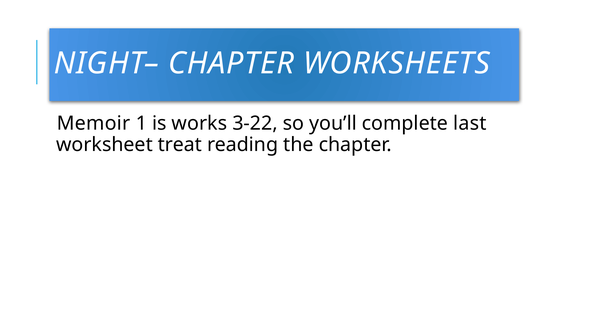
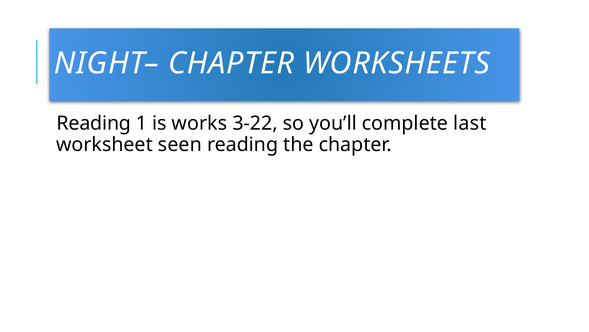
Memoir at (94, 123): Memoir -> Reading
treat: treat -> seen
